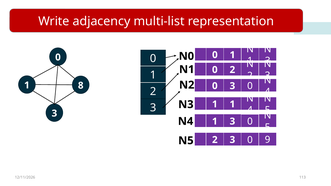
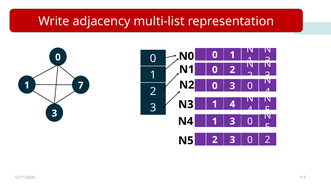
8: 8 -> 7
1 1: 1 -> 4
2 3 0 9: 9 -> 2
